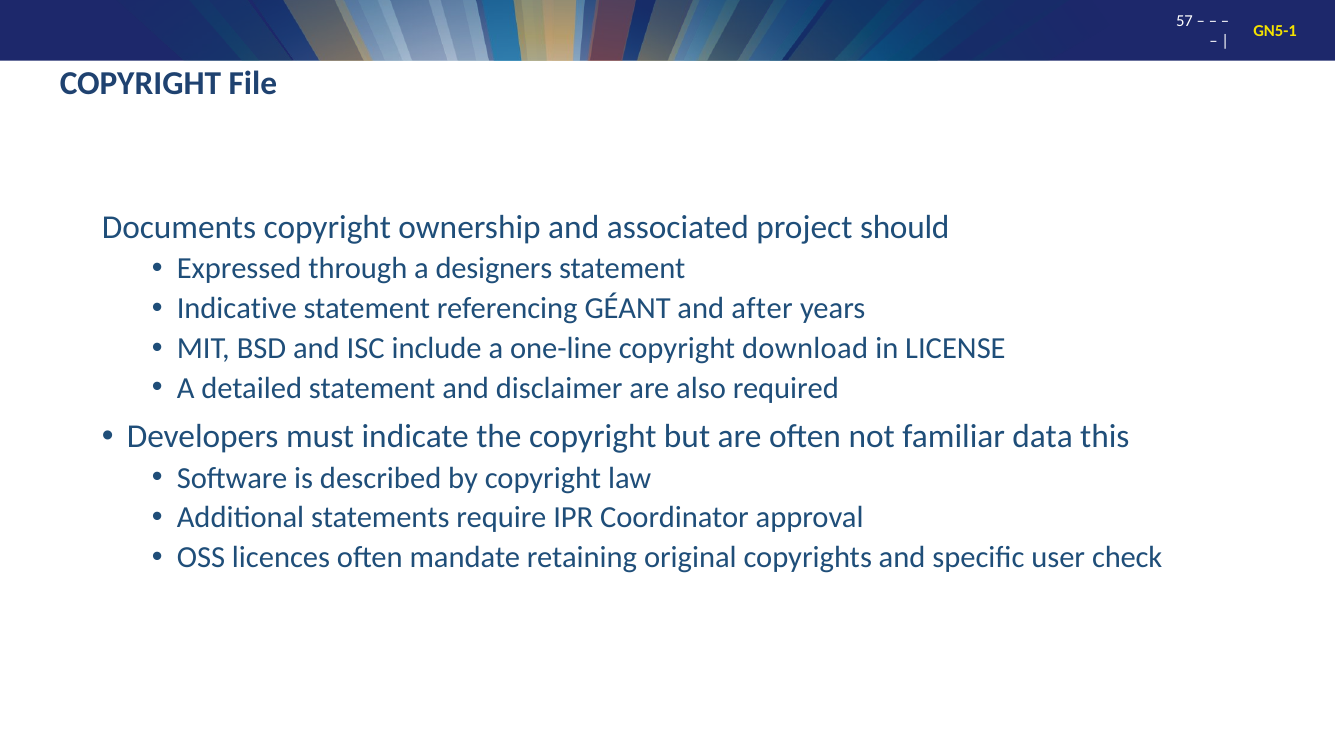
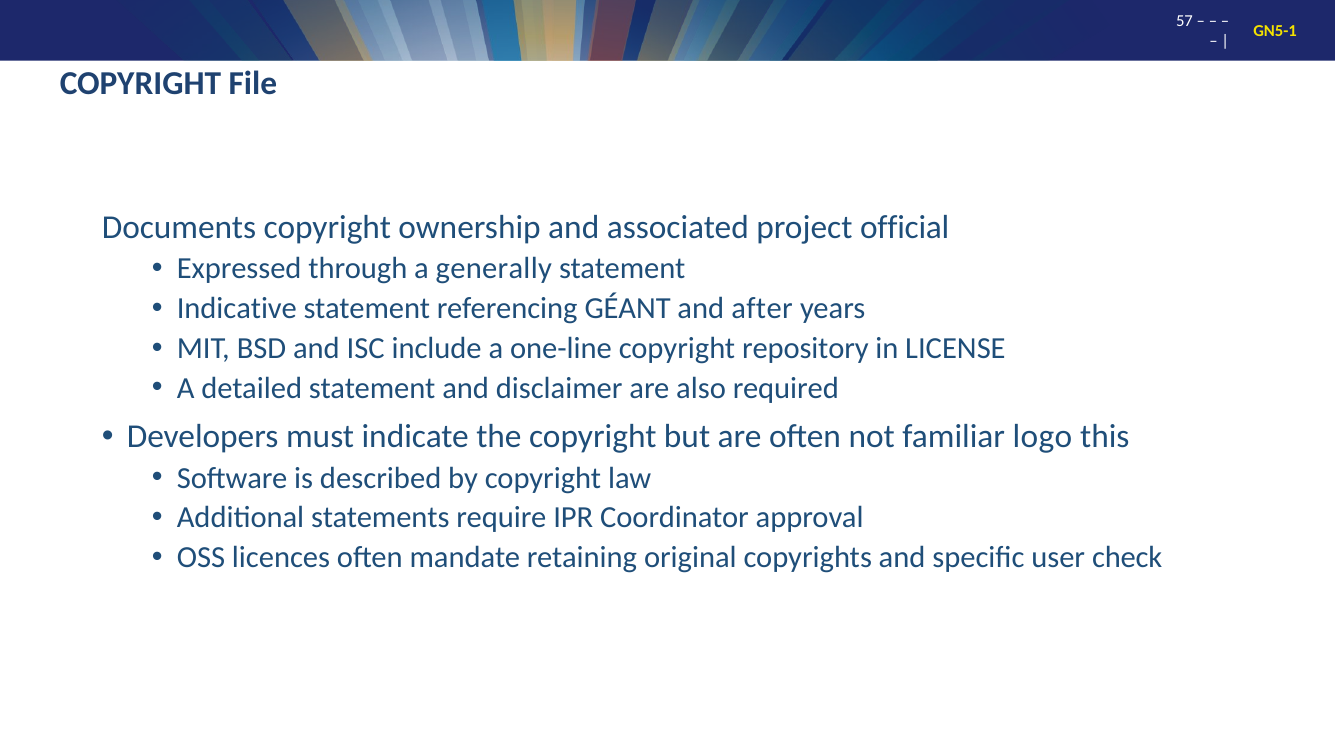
should: should -> official
designers: designers -> generally
download: download -> repository
data: data -> logo
